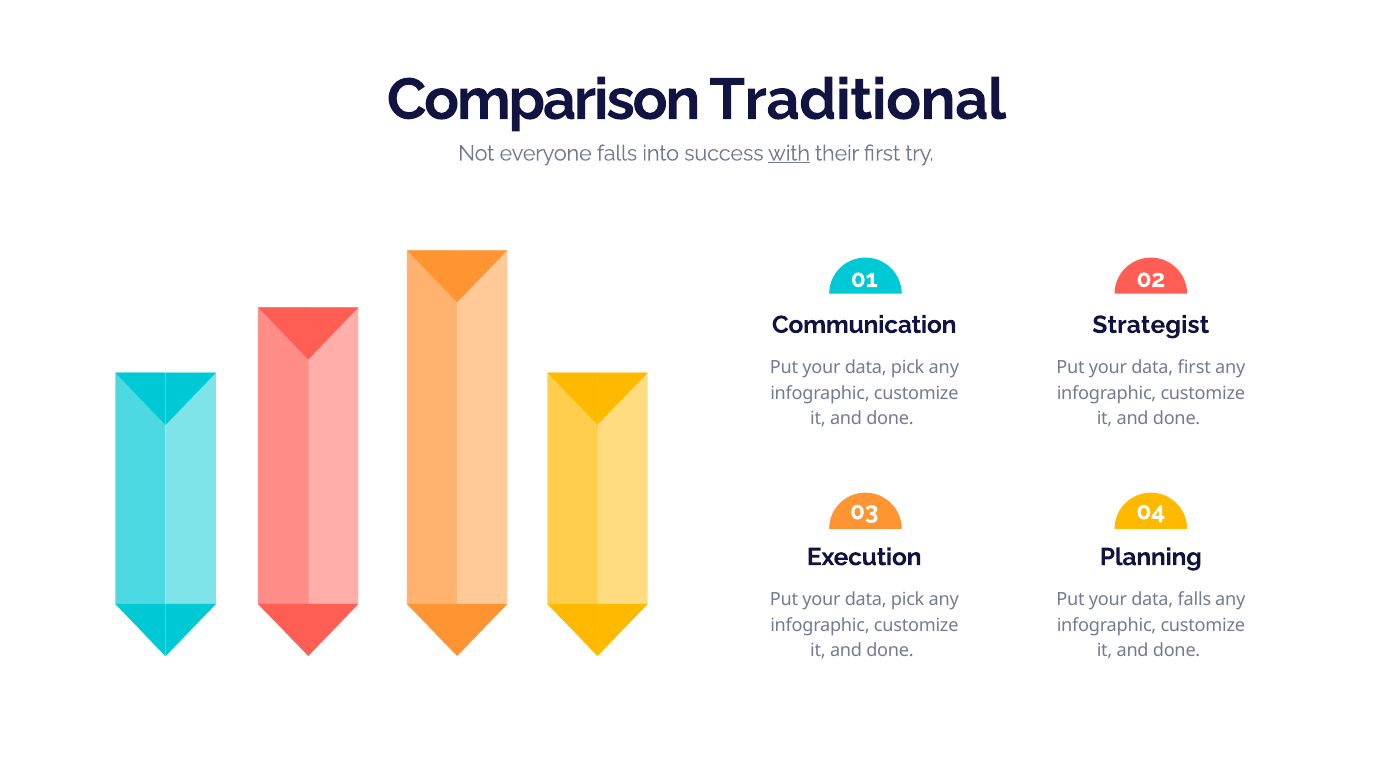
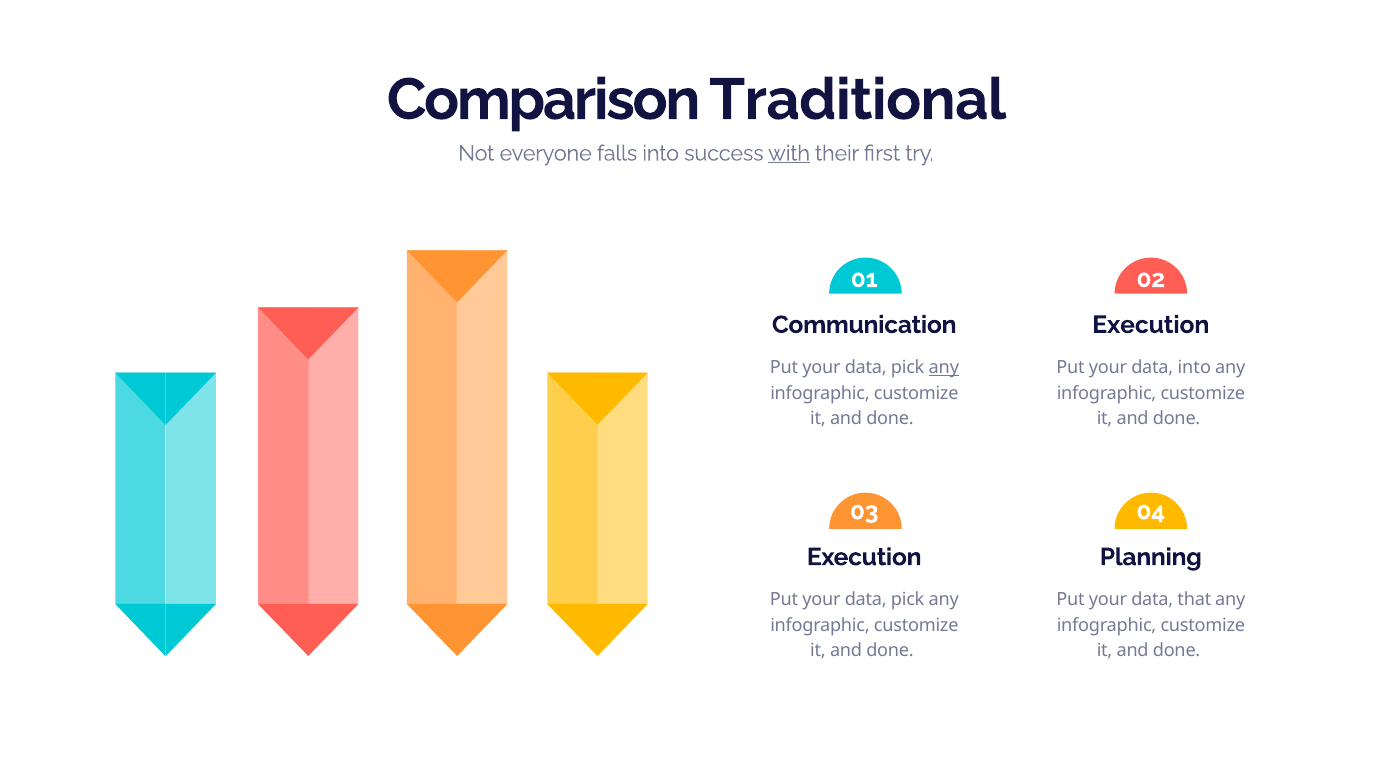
Strategist at (1151, 325): Strategist -> Execution
any at (944, 368) underline: none -> present
data first: first -> into
data falls: falls -> that
